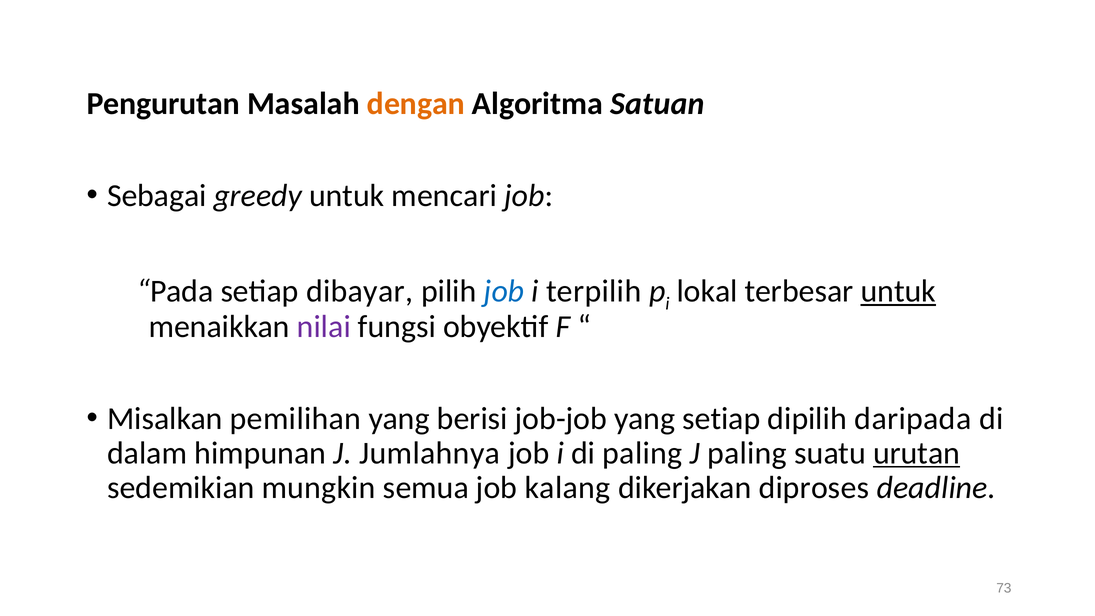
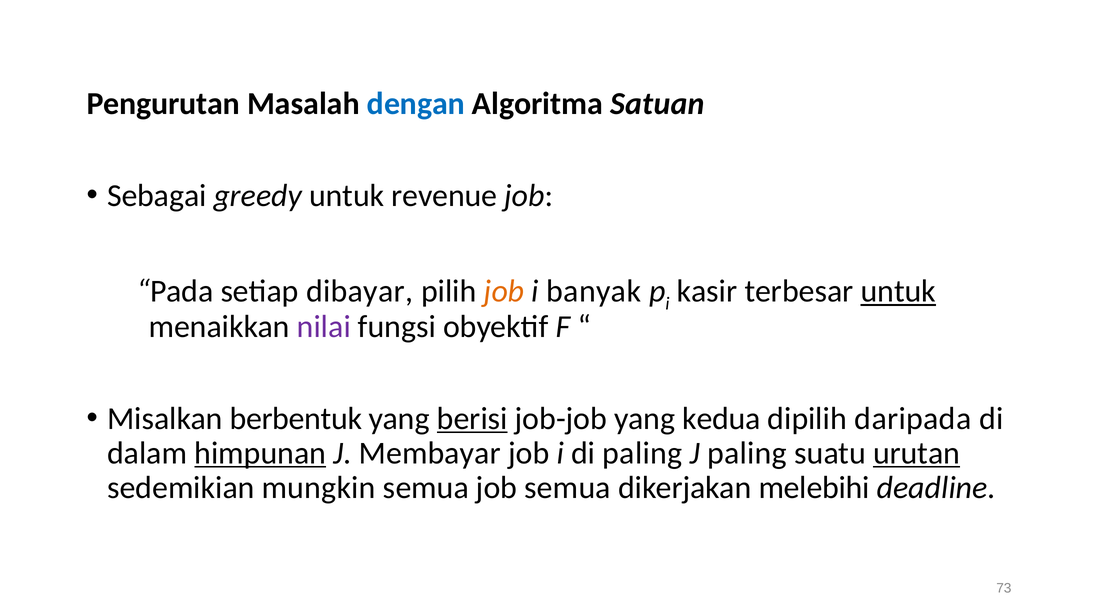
dengan colour: orange -> blue
mencari: mencari -> revenue
job at (504, 291) colour: blue -> orange
terpilih: terpilih -> banyak
lokal: lokal -> kasir
pemilihan: pemilihan -> berbentuk
berisi underline: none -> present
yang setiap: setiap -> kedua
himpunan underline: none -> present
Jumlahnya: Jumlahnya -> Membayar
job kalang: kalang -> semua
diproses: diproses -> melebihi
